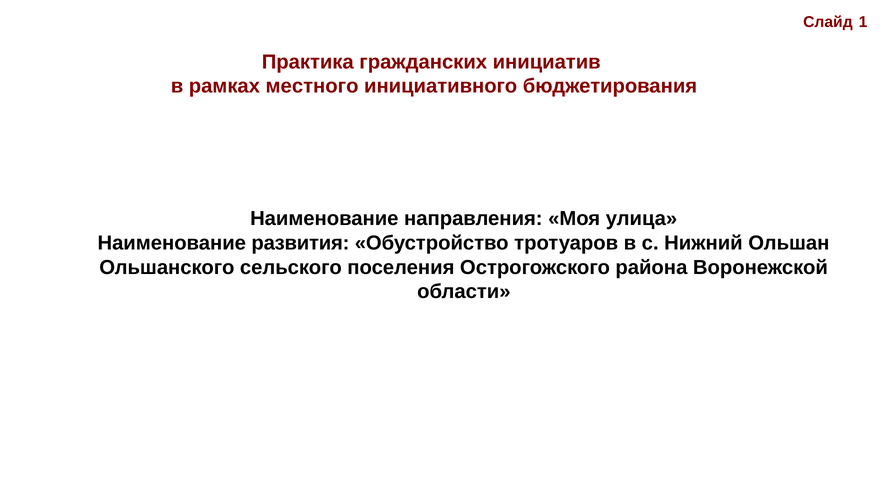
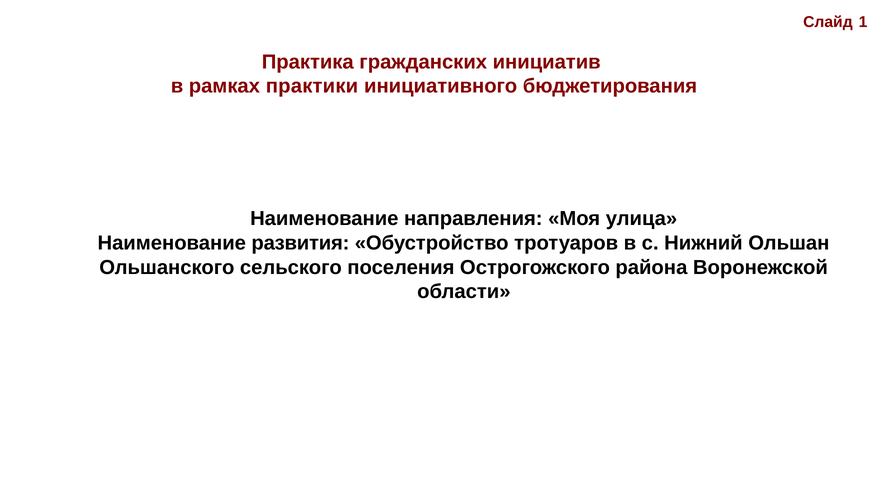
местного: местного -> практики
